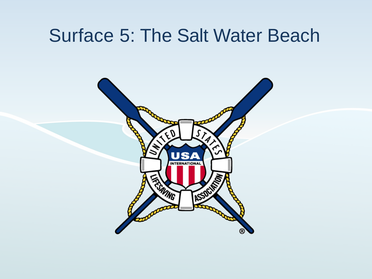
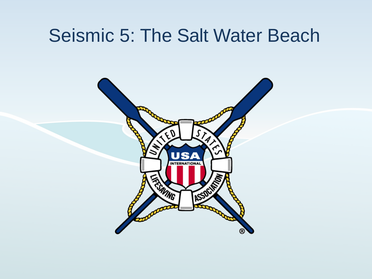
Surface: Surface -> Seismic
